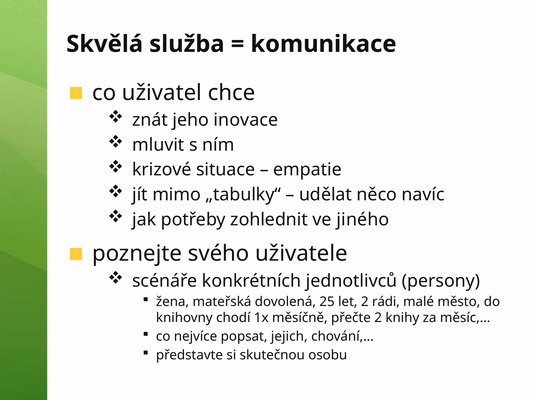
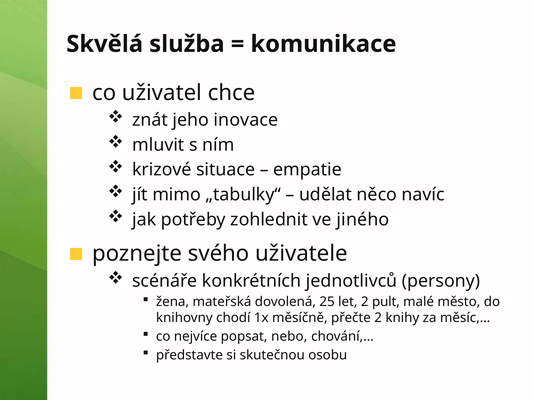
rádi: rádi -> pult
jejich: jejich -> nebo
